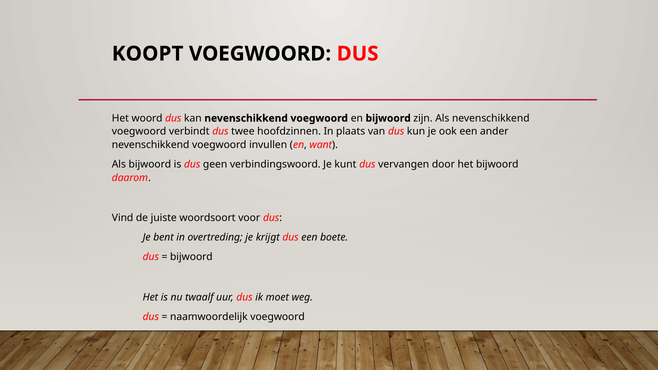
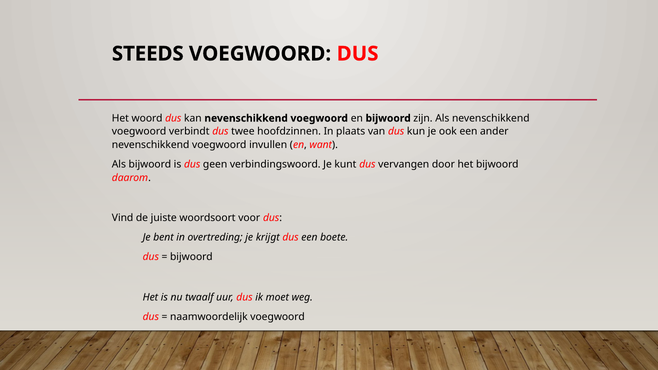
KOOPT: KOOPT -> STEEDS
